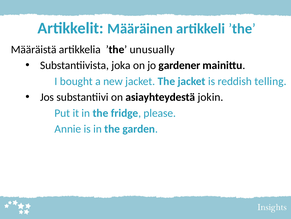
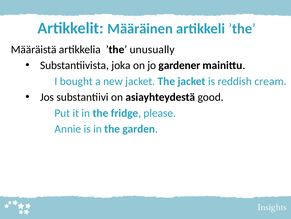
telling: telling -> cream
jokin: jokin -> good
